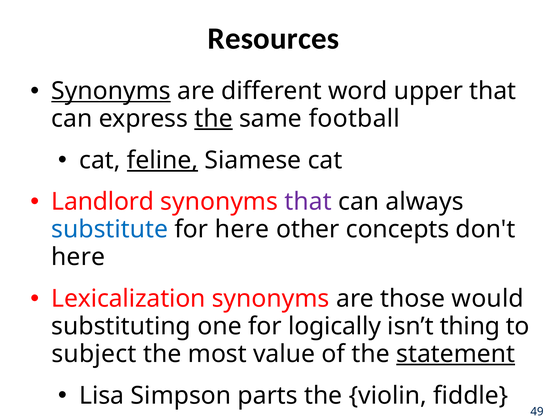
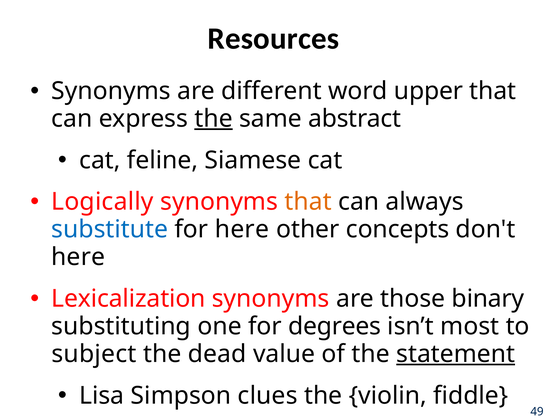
Synonyms at (111, 91) underline: present -> none
football: football -> abstract
feline underline: present -> none
Landlord: Landlord -> Logically
that at (308, 202) colour: purple -> orange
would: would -> binary
logically: logically -> degrees
thing: thing -> most
most: most -> dead
parts: parts -> clues
